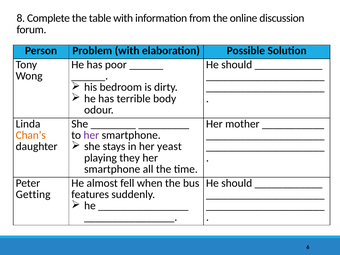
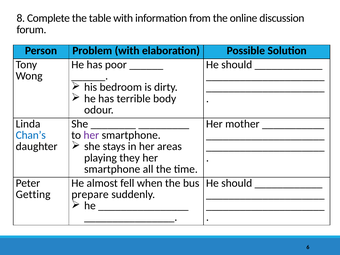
Chan’s colour: orange -> blue
yeast: yeast -> areas
features: features -> prepare
